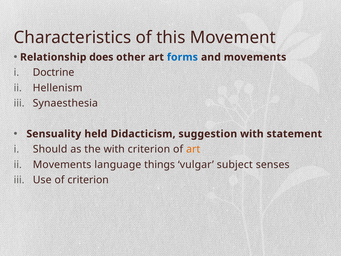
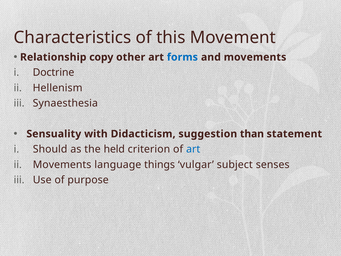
does: does -> copy
held: held -> with
suggestion with: with -> than
the with: with -> held
art at (193, 149) colour: orange -> blue
of criterion: criterion -> purpose
